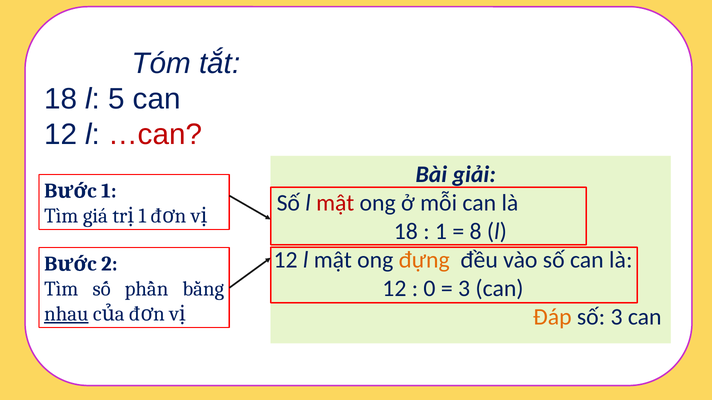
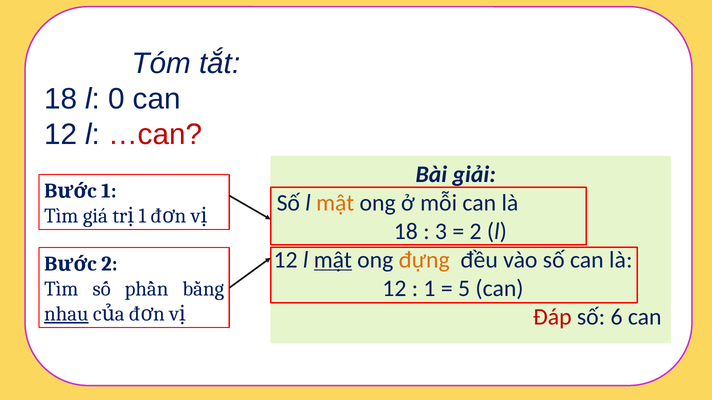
5: 5 -> 0
mật at (335, 203) colour: red -> orange
1 at (441, 232): 1 -> 3
8 at (476, 232): 8 -> 2
mật at (333, 260) underline: none -> present
0 at (429, 289): 0 -> 1
3 at (464, 289): 3 -> 5
Đáp colour: orange -> red
số 3: 3 -> 6
